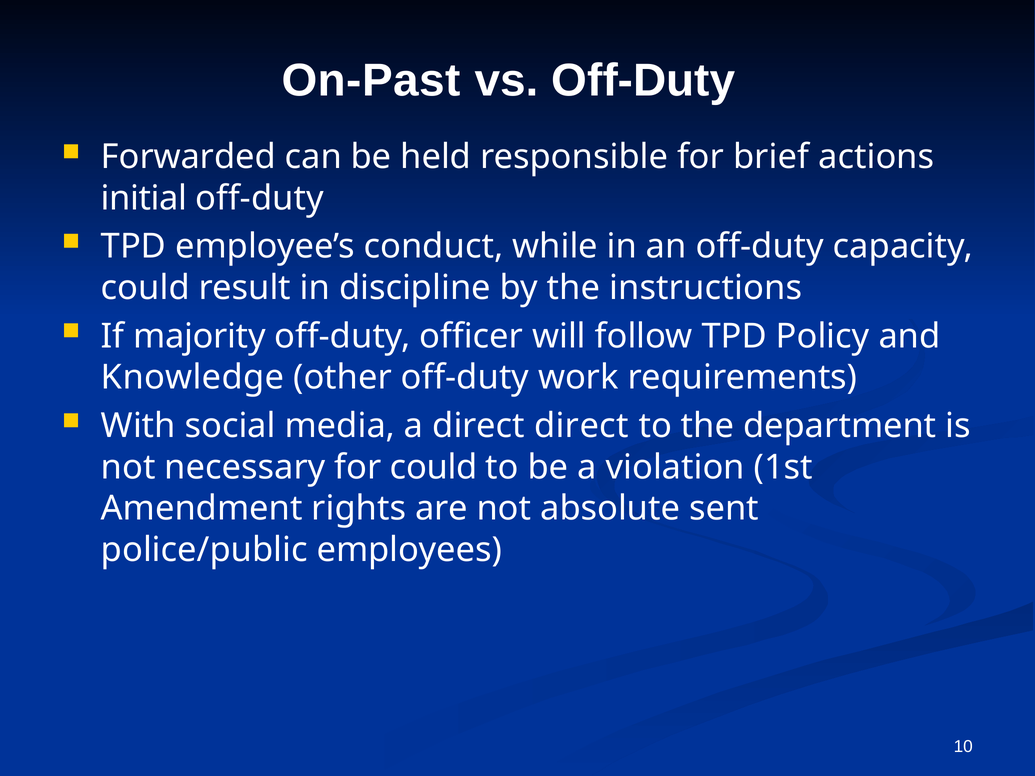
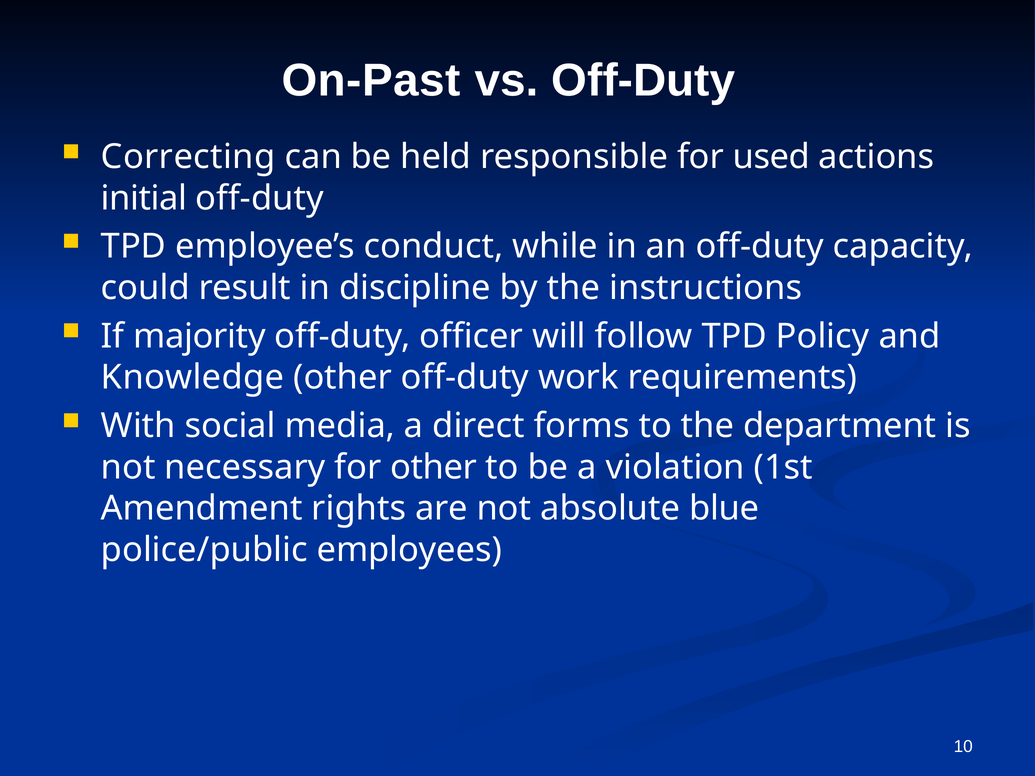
Forwarded: Forwarded -> Correcting
brief: brief -> used
direct direct: direct -> forms
for could: could -> other
sent: sent -> blue
